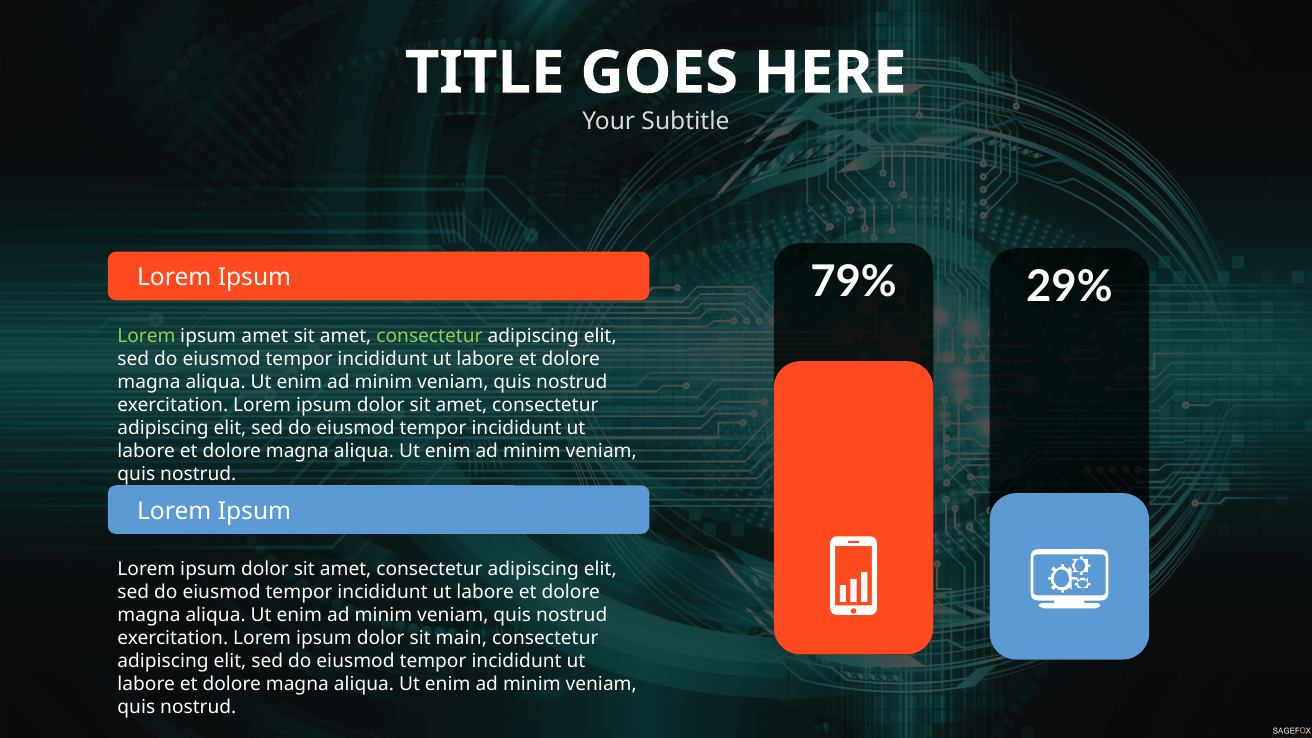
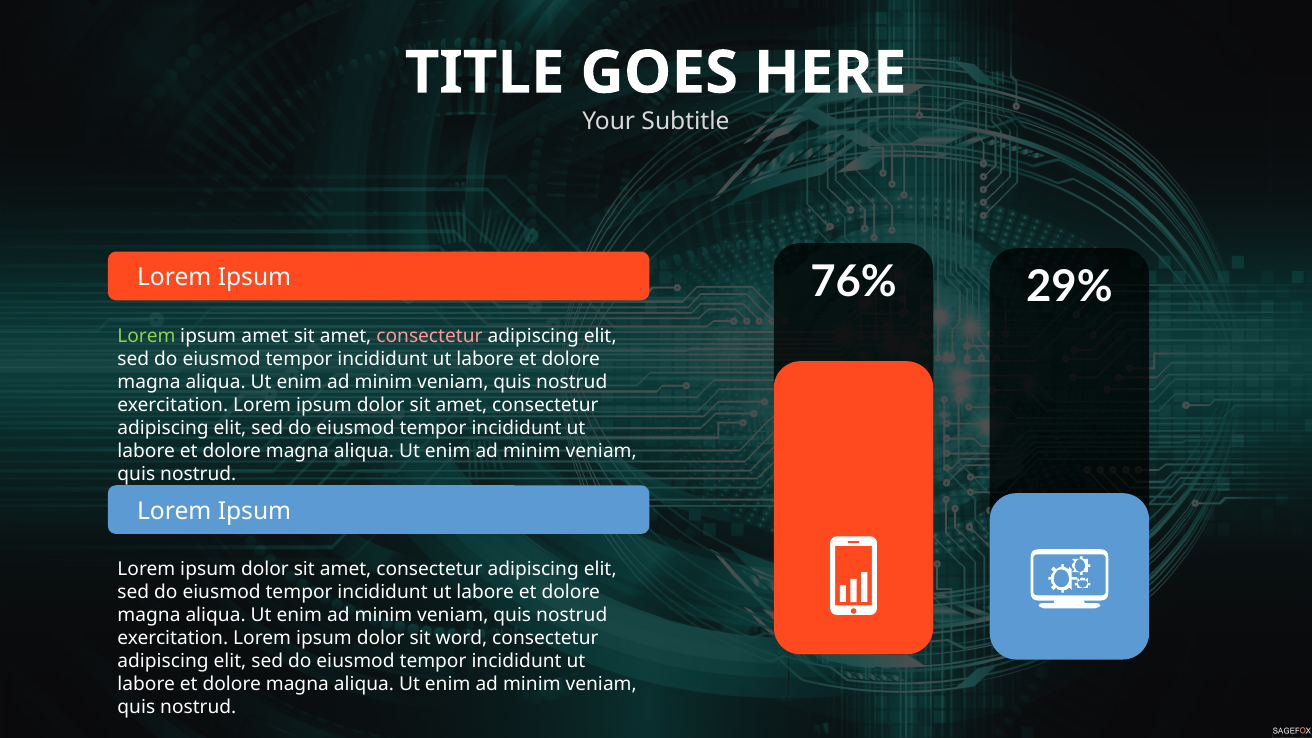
79%: 79% -> 76%
consectetur at (429, 336) colour: light green -> pink
main: main -> word
